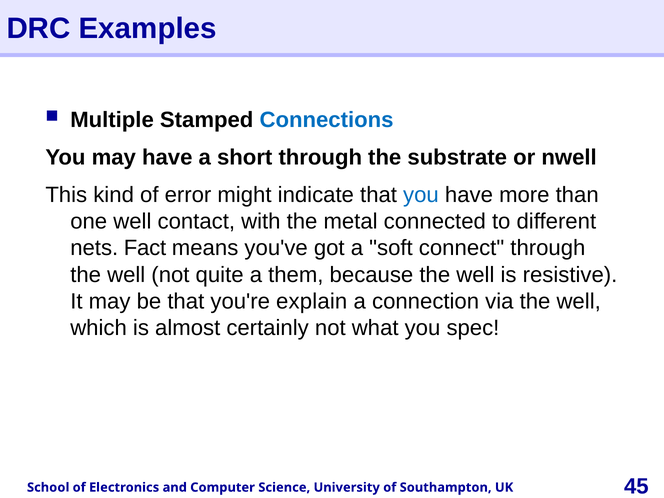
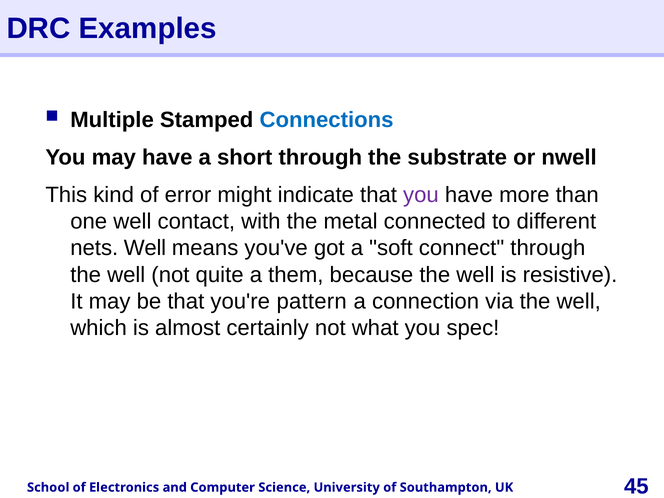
you at (421, 195) colour: blue -> purple
nets Fact: Fact -> Well
explain: explain -> pattern
